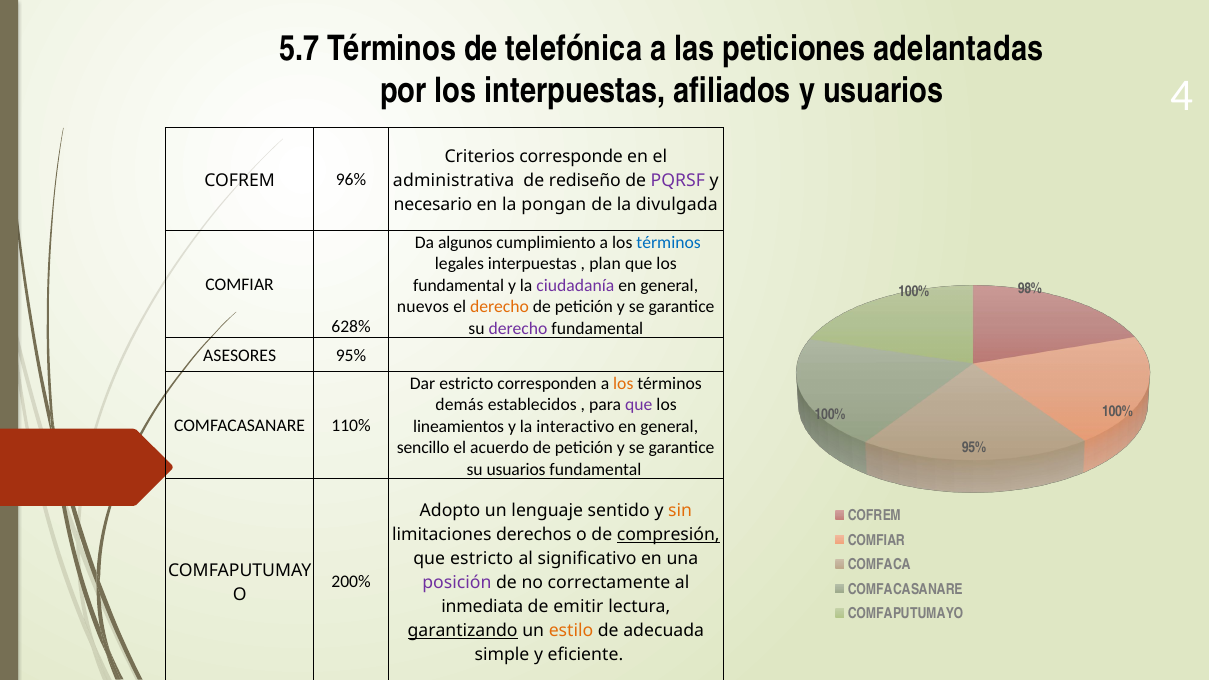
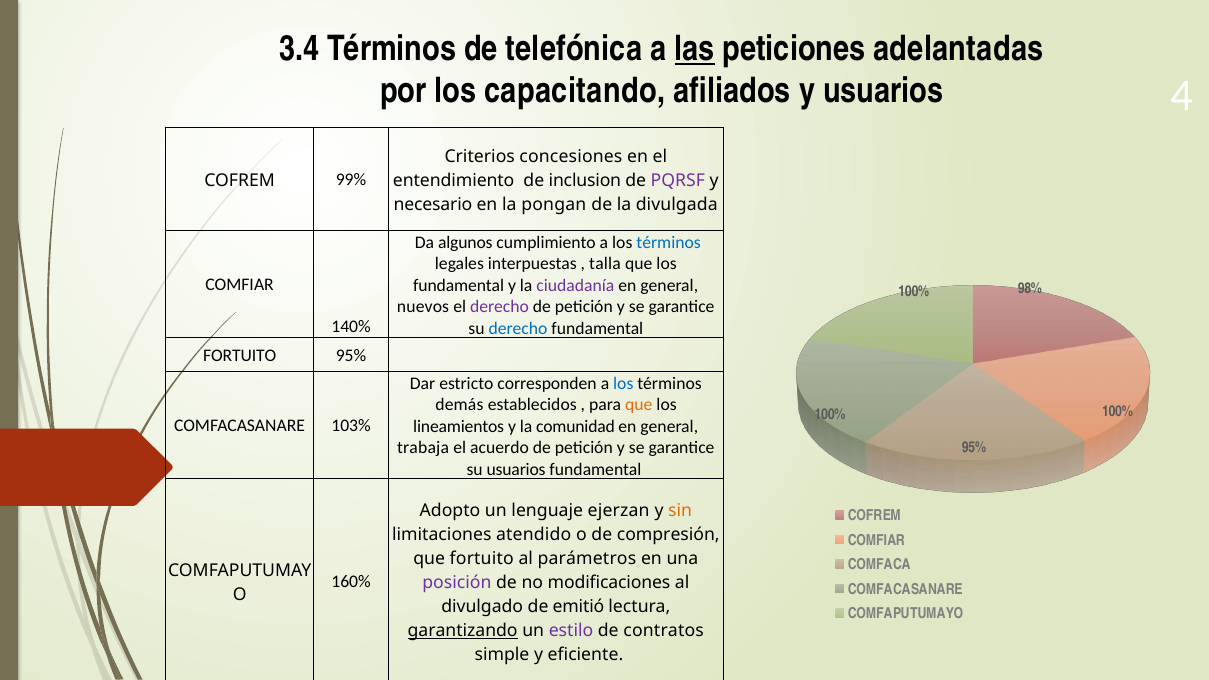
5.7: 5.7 -> 3.4
las underline: none -> present
los interpuestas: interpuestas -> capacitando
corresponde: corresponde -> concesiones
96%: 96% -> 99%
administrativa: administrativa -> entendimiento
rediseño: rediseño -> inclusion
plan: plan -> talla
derecho at (499, 307) colour: orange -> purple
628%: 628% -> 140%
derecho at (518, 328) colour: purple -> blue
ASESORES at (240, 355): ASESORES -> FORTUITO
los at (623, 384) colour: orange -> blue
que at (639, 405) colour: purple -> orange
110%: 110% -> 103%
interactivo: interactivo -> comunidad
sencillo: sencillo -> trabaja
sentido: sentido -> ejerzan
derechos: derechos -> atendido
compresión underline: present -> none
que estricto: estricto -> fortuito
significativo: significativo -> parámetros
200%: 200% -> 160%
correctamente: correctamente -> modificaciones
inmediata: inmediata -> divulgado
emitir: emitir -> emitió
estilo colour: orange -> purple
adecuada: adecuada -> contratos
